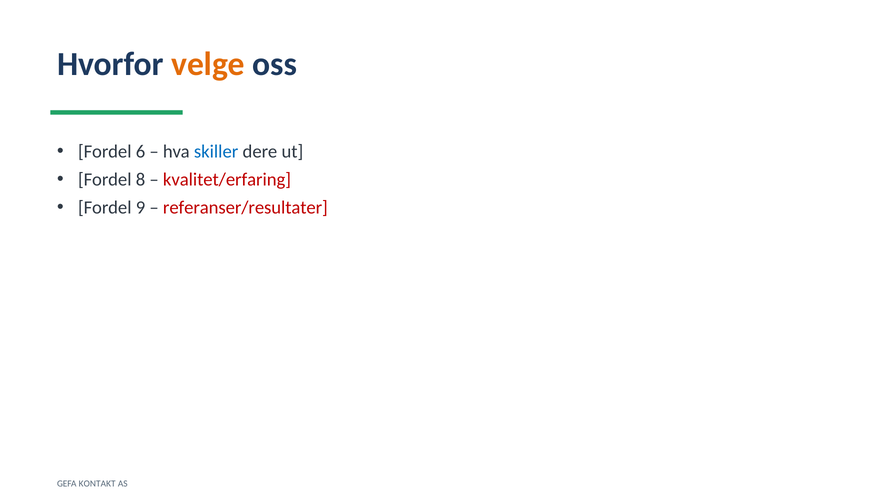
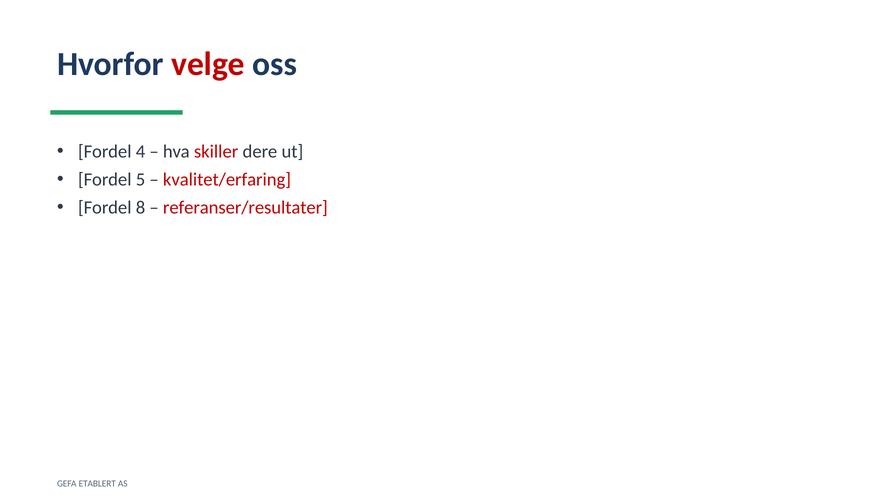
velge colour: orange -> red
6: 6 -> 4
skiller colour: blue -> red
8: 8 -> 5
9: 9 -> 8
KONTAKT: KONTAKT -> ETABLERT
